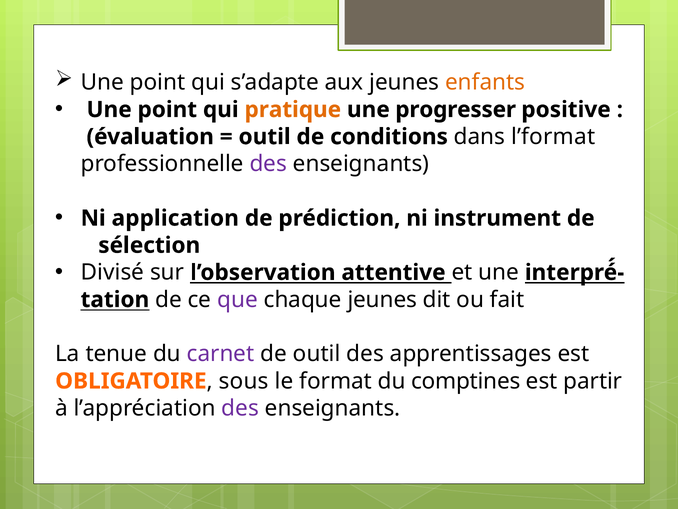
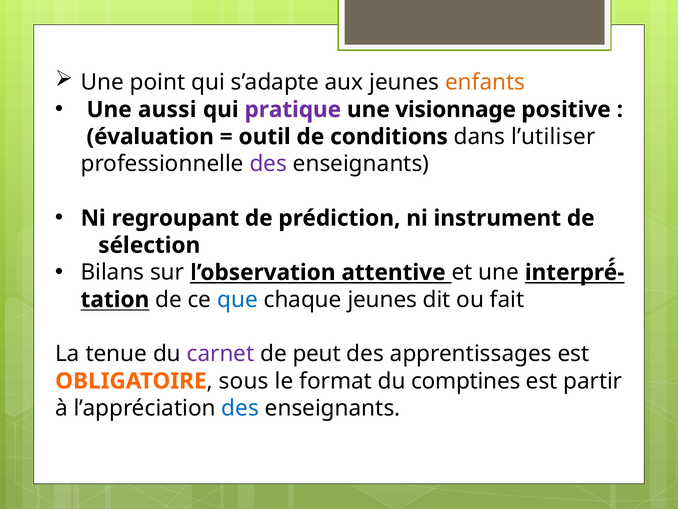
point at (167, 110): point -> aussi
pratique colour: orange -> purple
progresser: progresser -> visionnage
l’format: l’format -> l’utiliser
application: application -> regroupant
Divisé: Divisé -> Bilans
que colour: purple -> blue
de outil: outil -> peut
des at (240, 408) colour: purple -> blue
